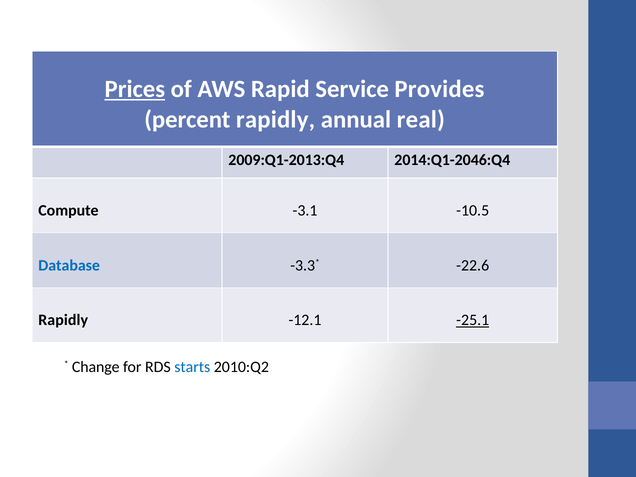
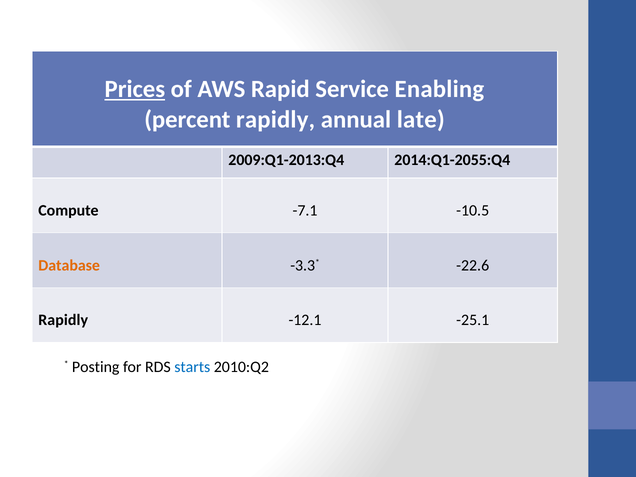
Provides: Provides -> Enabling
real: real -> late
2014:Q1-2046:Q4: 2014:Q1-2046:Q4 -> 2014:Q1-2055:Q4
-3.1: -3.1 -> -7.1
Database colour: blue -> orange
-25.1 underline: present -> none
Change: Change -> Posting
